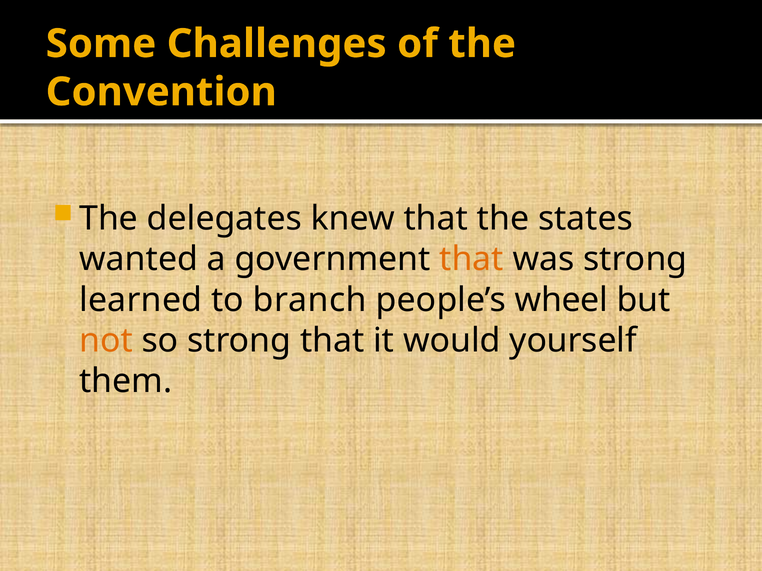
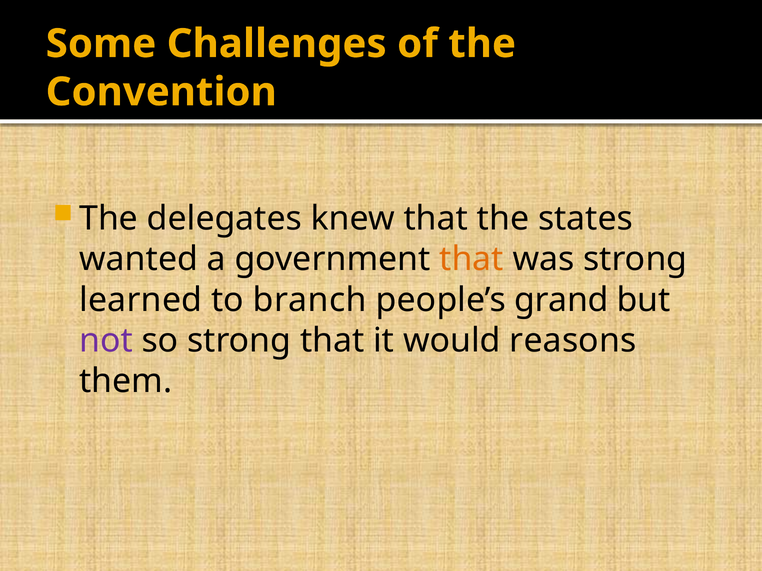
wheel: wheel -> grand
not colour: orange -> purple
yourself: yourself -> reasons
